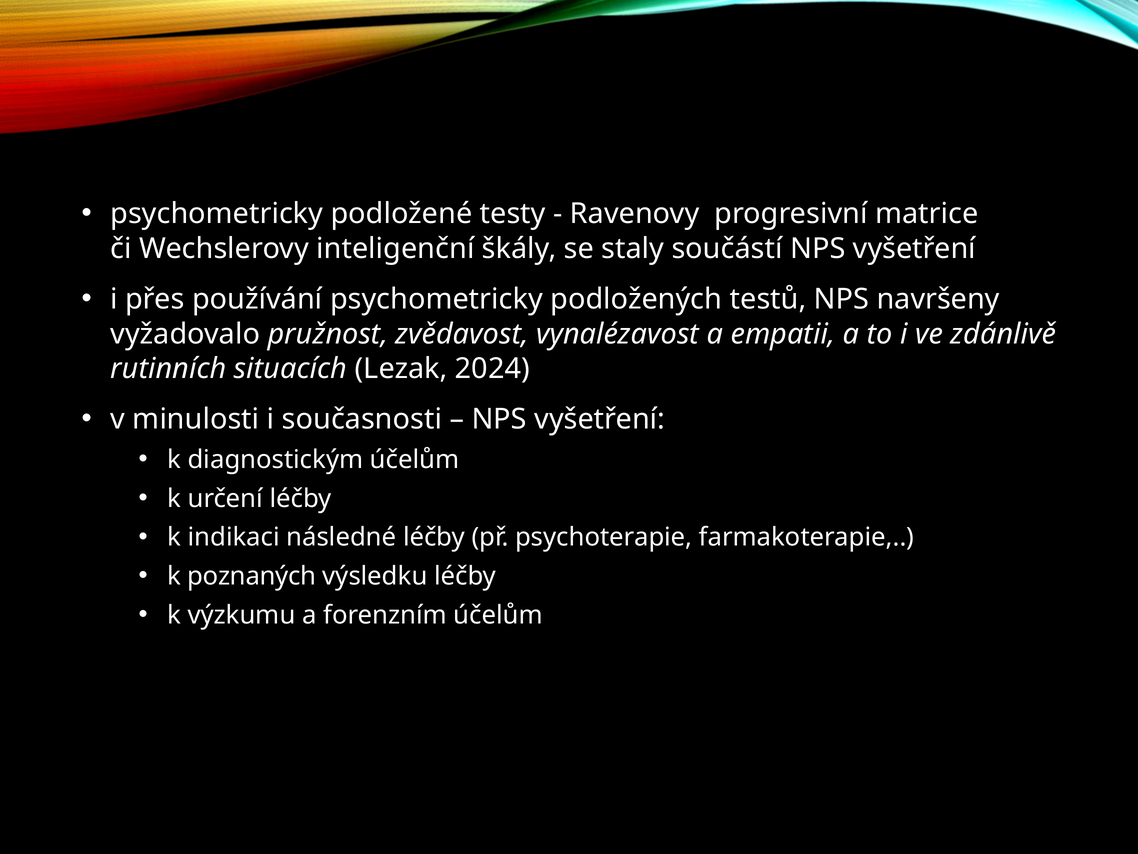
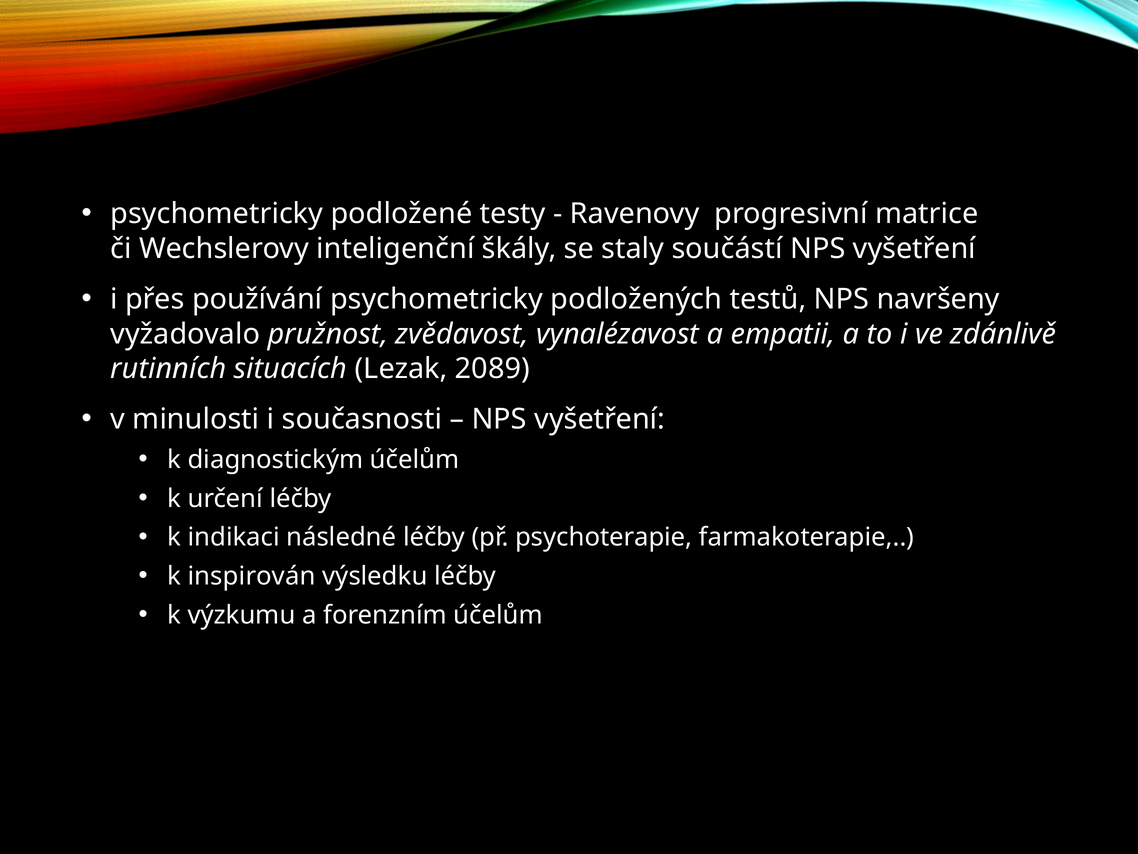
2024: 2024 -> 2089
poznaných: poznaných -> inspirován
